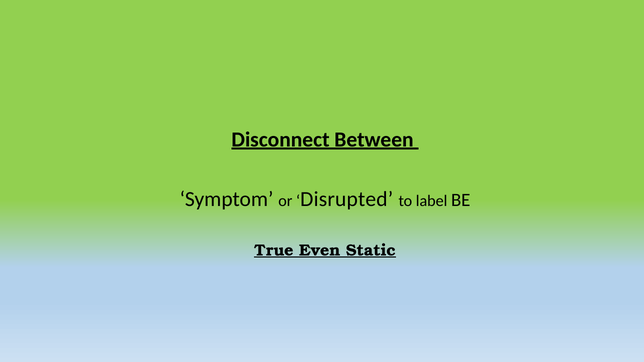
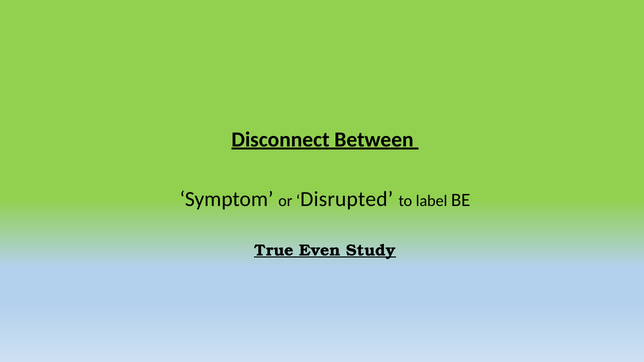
Static: Static -> Study
